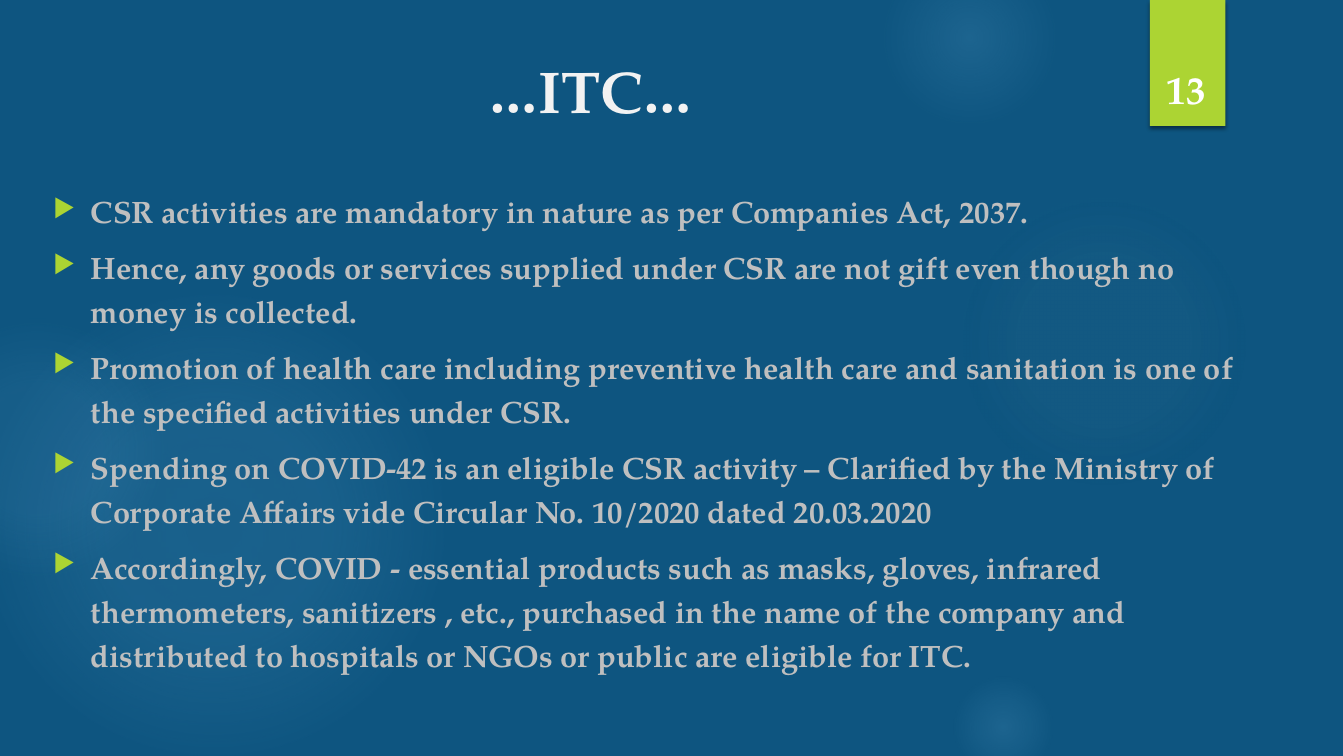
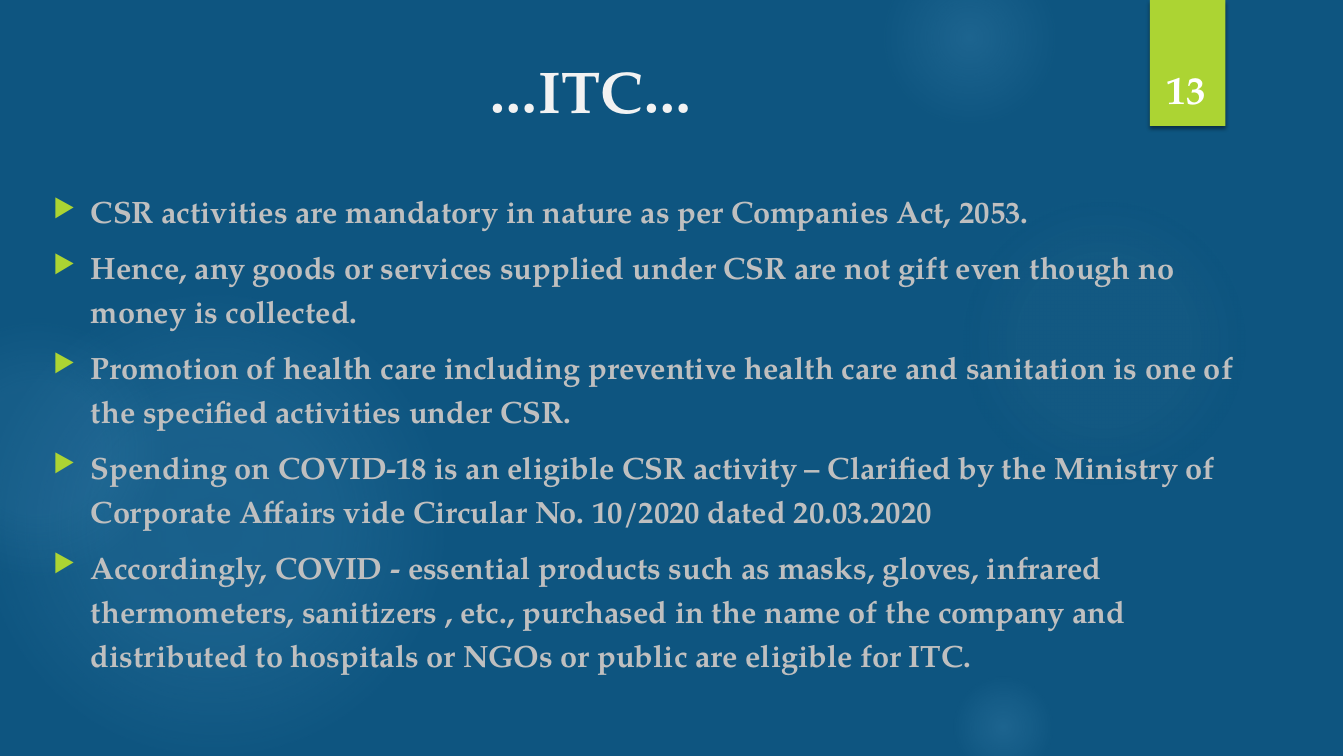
2037: 2037 -> 2053
COVID-42: COVID-42 -> COVID-18
